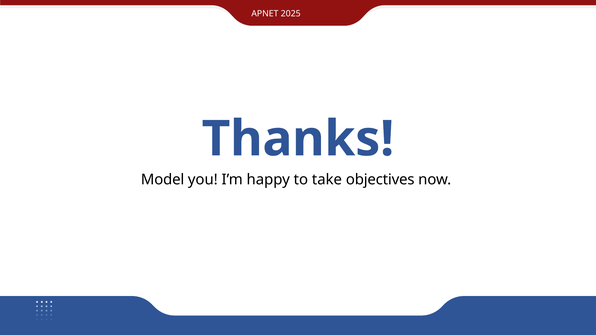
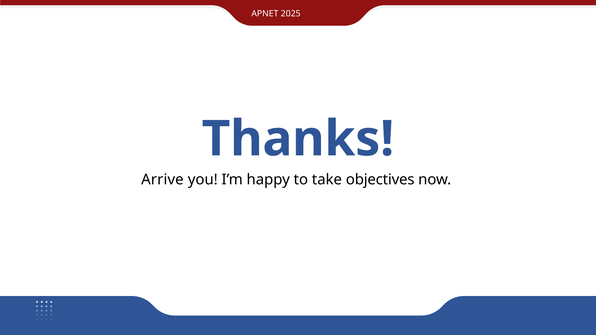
Model: Model -> Arrive
